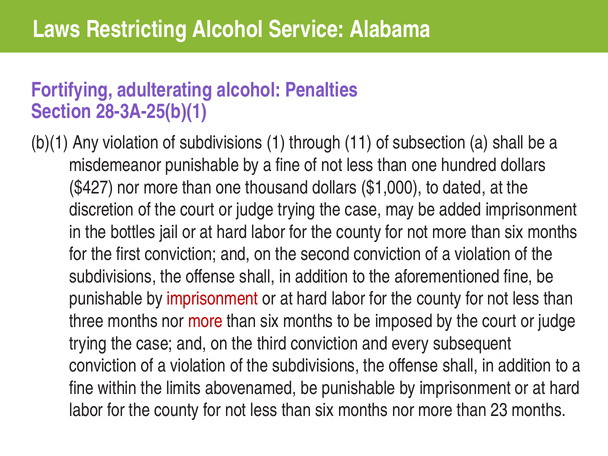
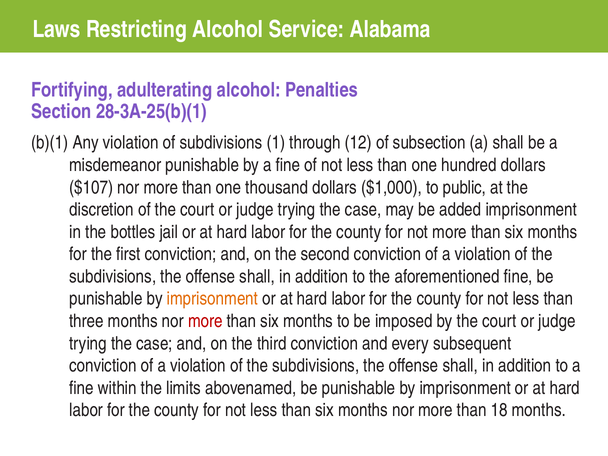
11: 11 -> 12
$427: $427 -> $107
dated: dated -> public
imprisonment at (213, 299) colour: red -> orange
23: 23 -> 18
